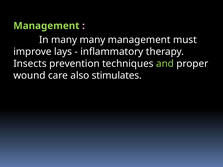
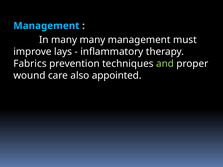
Management at (46, 26) colour: light green -> light blue
Insects: Insects -> Fabrics
stimulates: stimulates -> appointed
